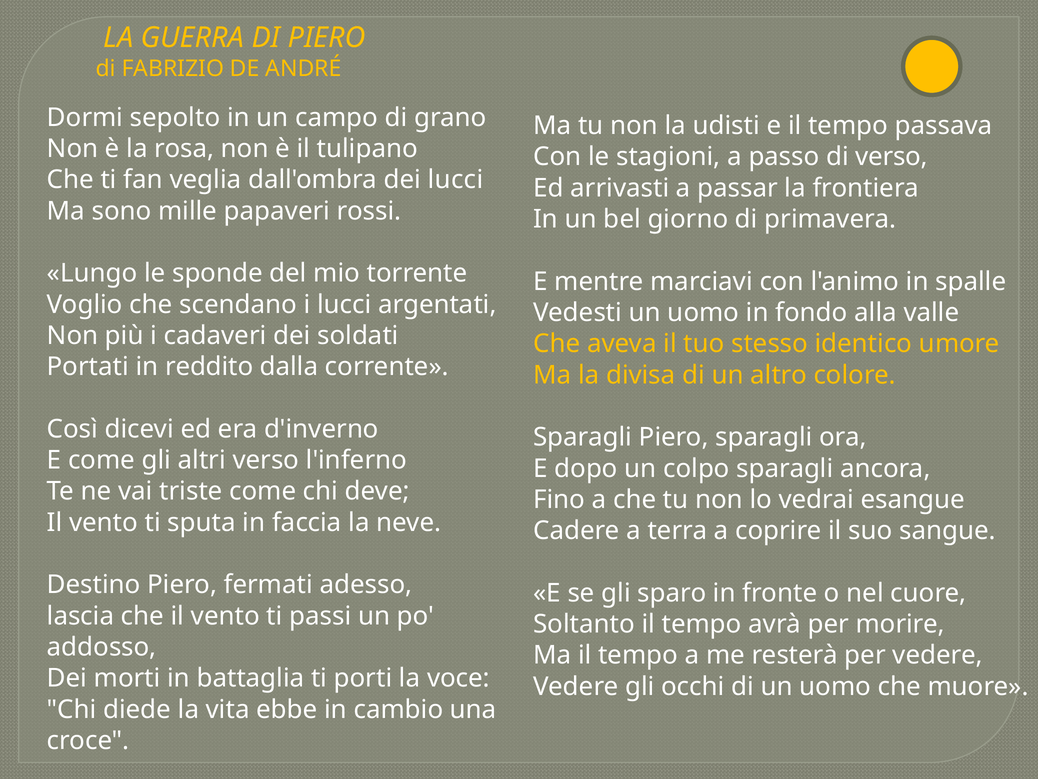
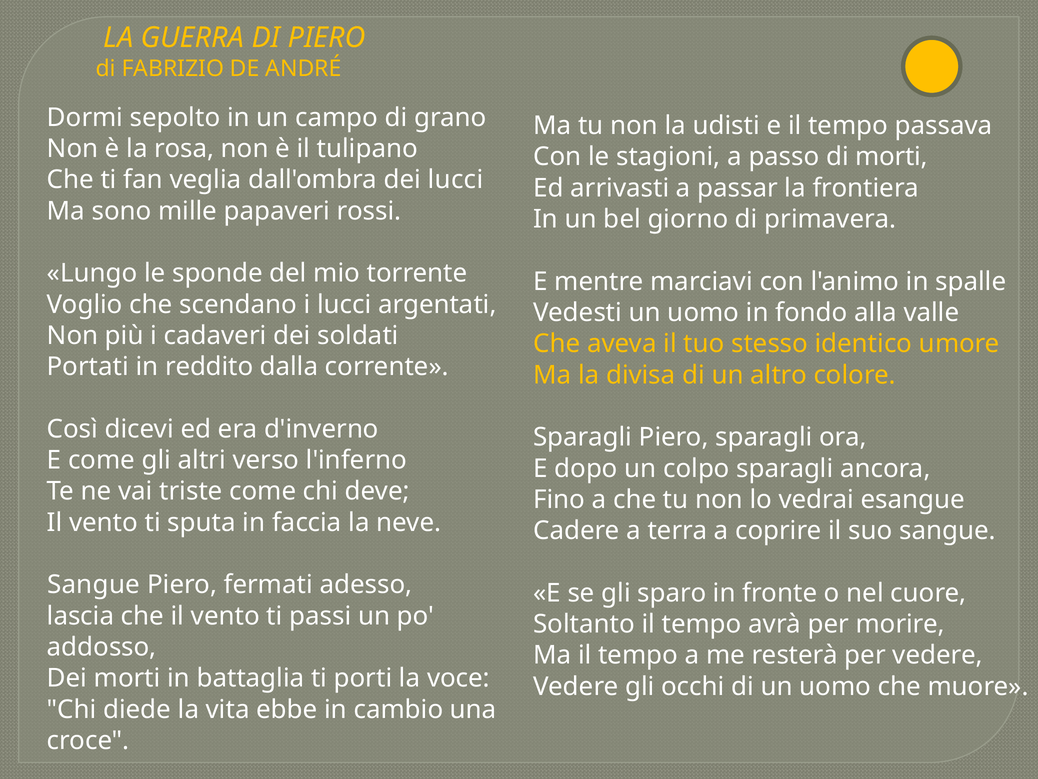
di verso: verso -> morti
Destino at (94, 585): Destino -> Sangue
